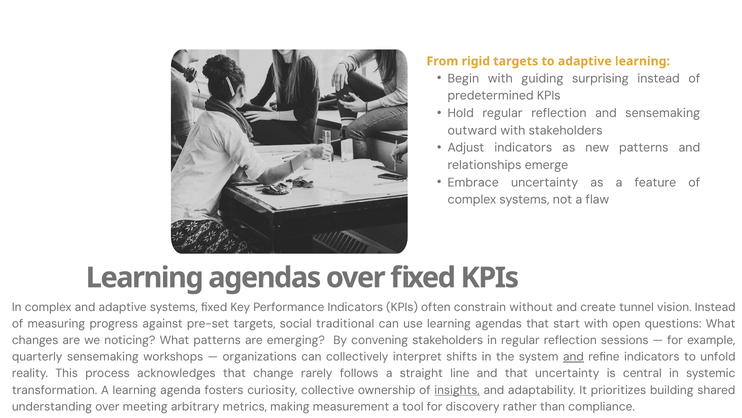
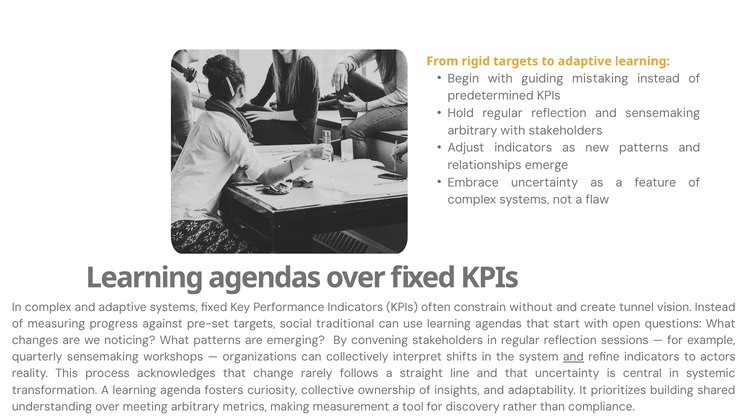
surprising: surprising -> mistaking
outward at (472, 130): outward -> arbitrary
unfold: unfold -> actors
insights underline: present -> none
